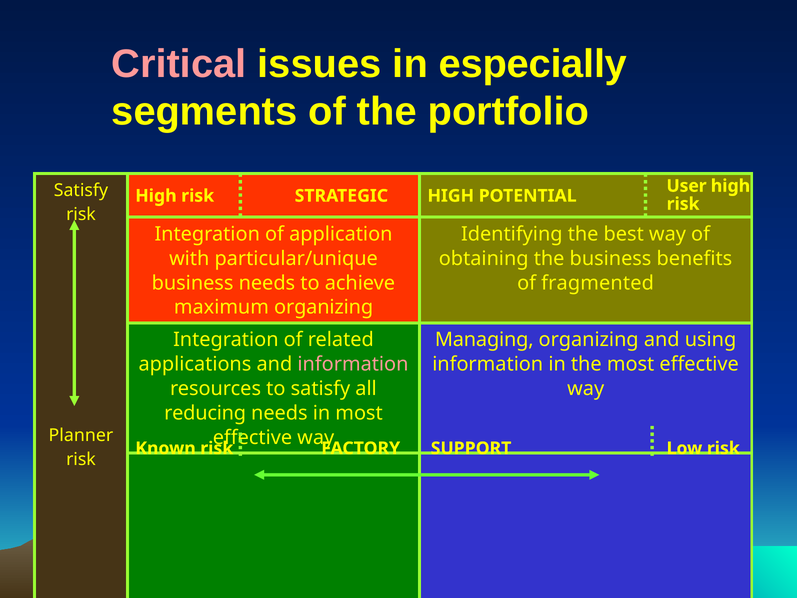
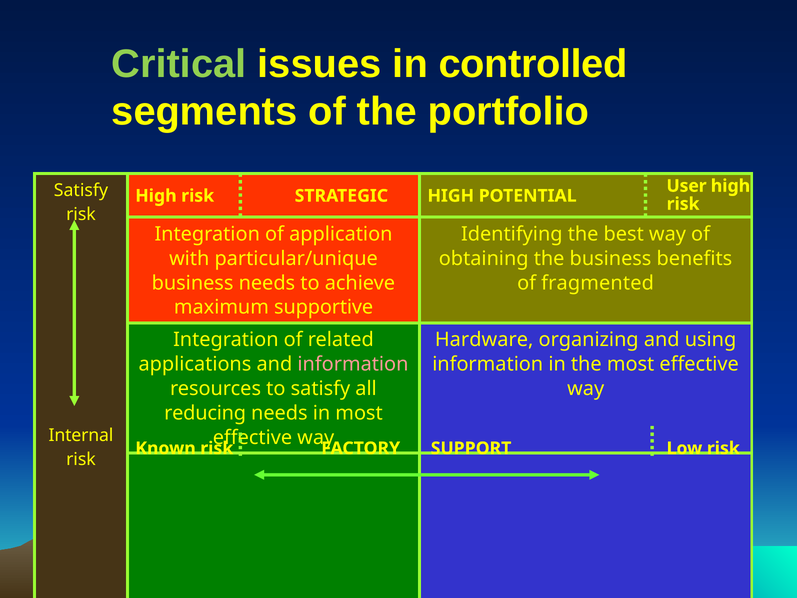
Critical colour: pink -> light green
especially: especially -> controlled
maximum organizing: organizing -> supportive
Managing: Managing -> Hardware
Planner: Planner -> Internal
